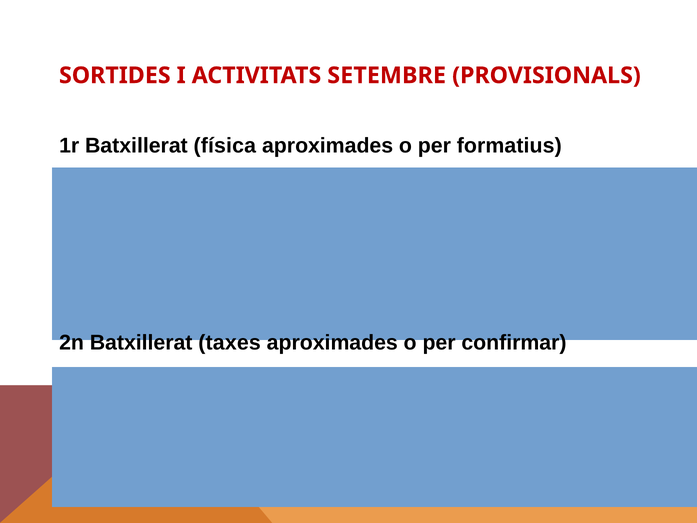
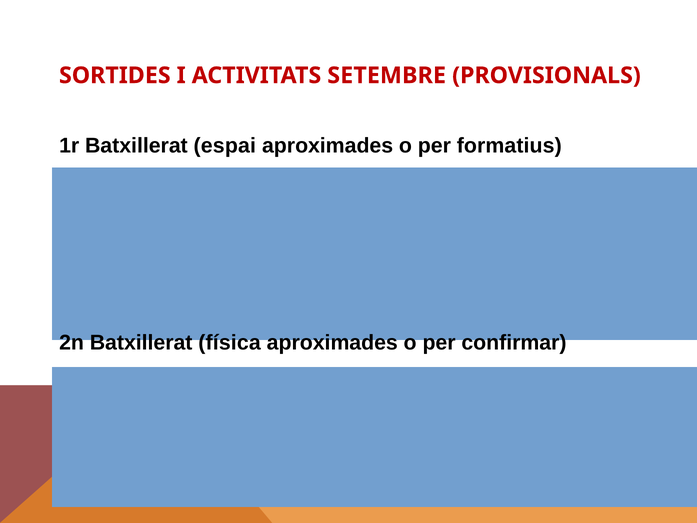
física: física -> espai
taxes: taxes -> física
